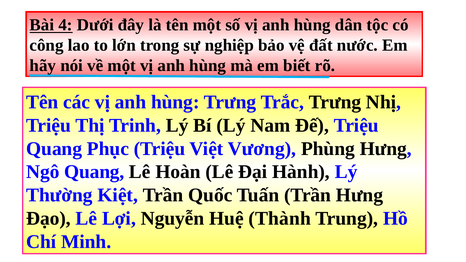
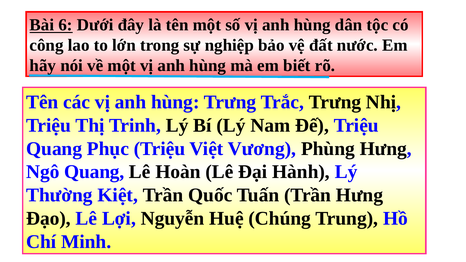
4: 4 -> 6
Thành: Thành -> Chúng
